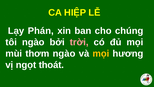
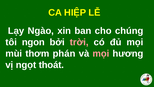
Phán: Phán -> Ngào
tôi ngào: ngào -> ngon
thơm ngào: ngào -> phán
mọi at (101, 53) colour: yellow -> pink
